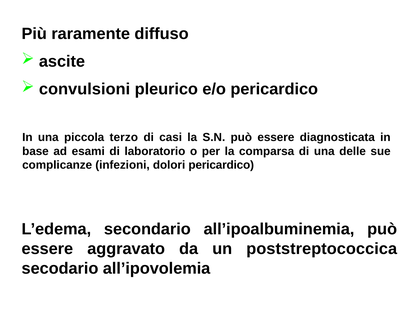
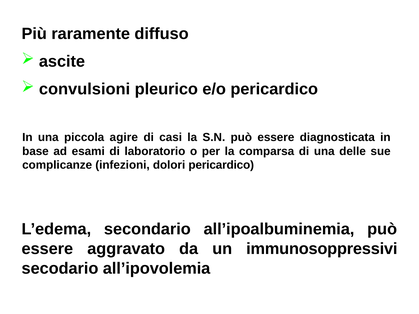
terzo: terzo -> agire
poststreptococcica: poststreptococcica -> immunosoppressivi
